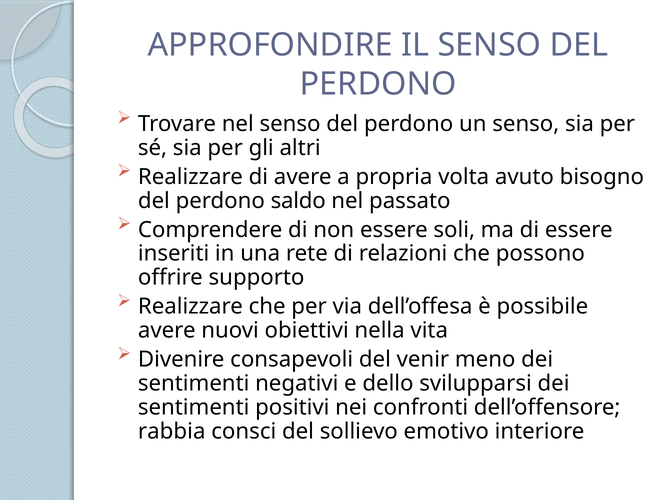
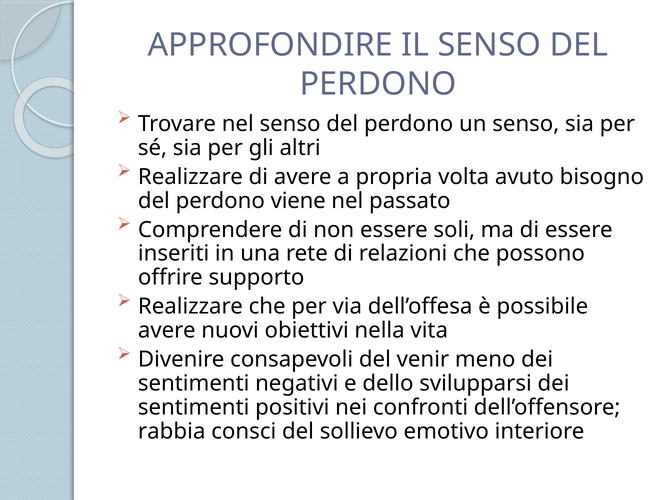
saldo: saldo -> viene
